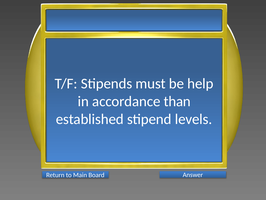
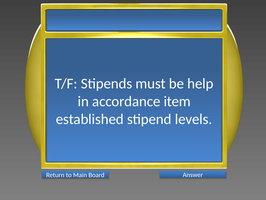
than: than -> item
